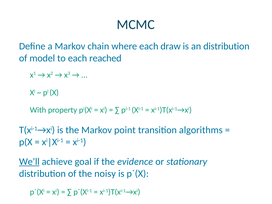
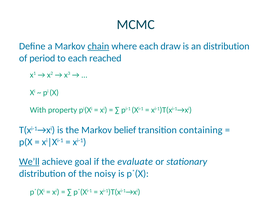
chain underline: none -> present
model: model -> period
point: point -> belief
algorithms: algorithms -> containing
evidence: evidence -> evaluate
